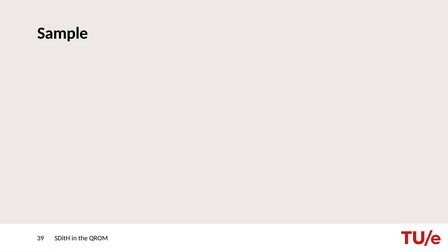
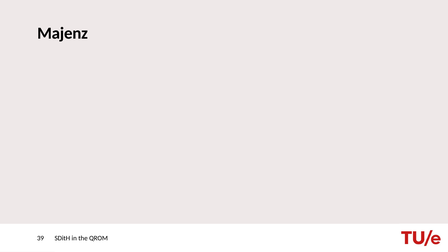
Sample: Sample -> Majenz
